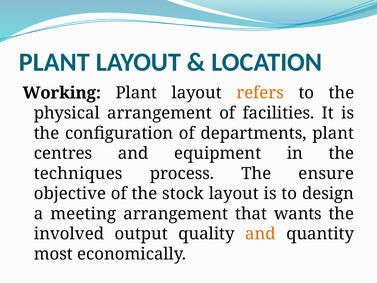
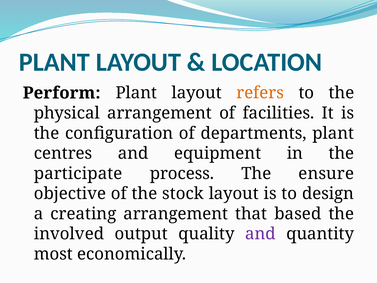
Working: Working -> Perform
techniques: techniques -> participate
meeting: meeting -> creating
wants: wants -> based
and at (260, 234) colour: orange -> purple
